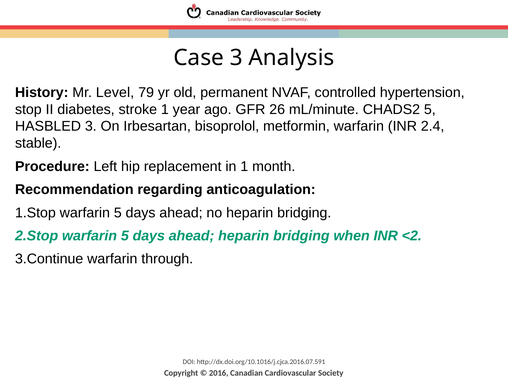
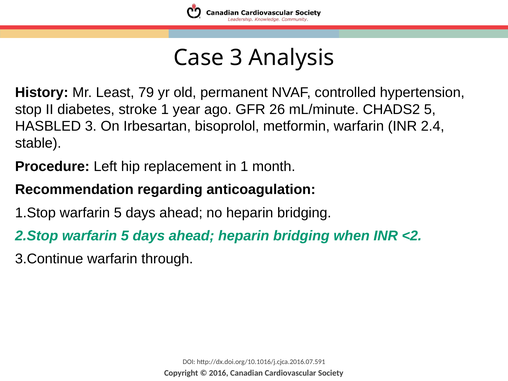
Level: Level -> Least
